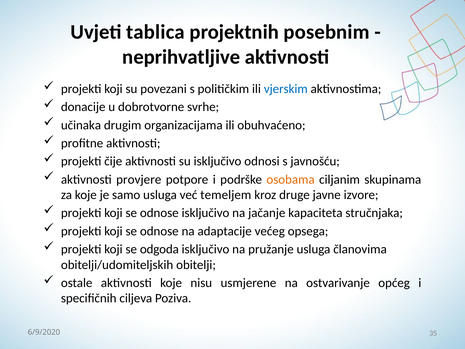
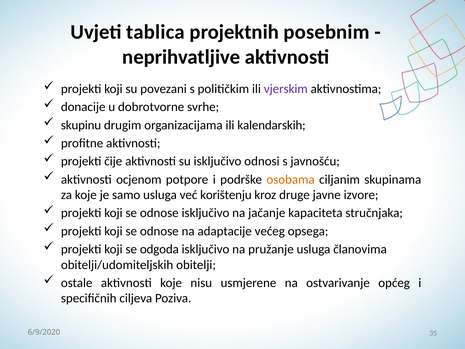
vjerskim colour: blue -> purple
učinaka: učinaka -> skupinu
obuhvaćeno: obuhvaćeno -> kalendarskih
provjere: provjere -> ocjenom
temeljem: temeljem -> korištenju
